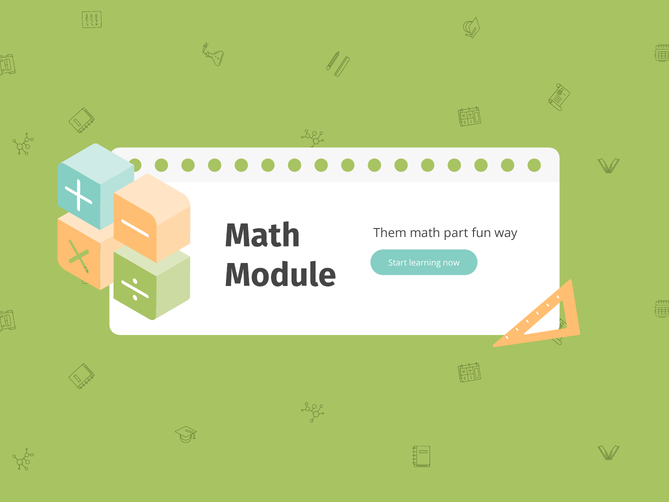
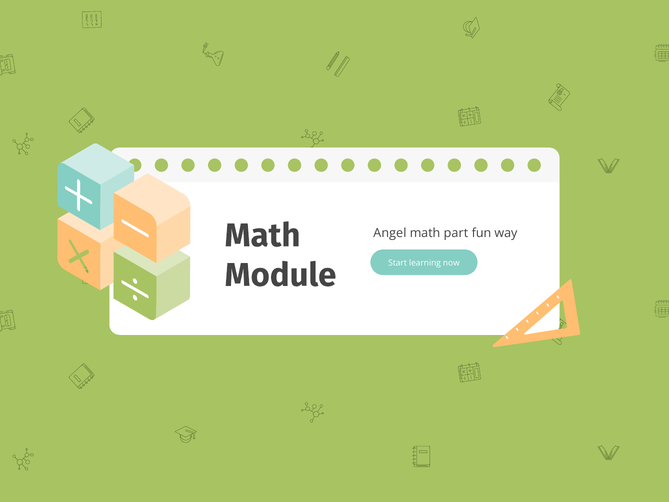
Them: Them -> Angel
